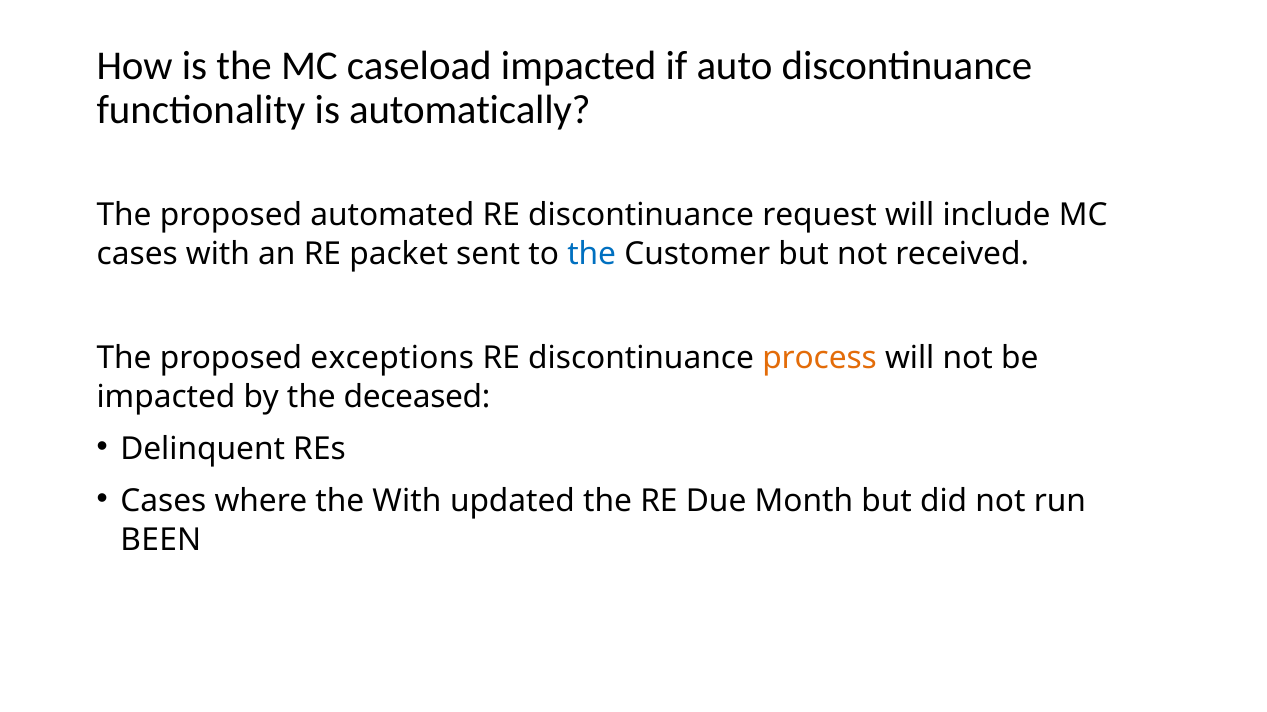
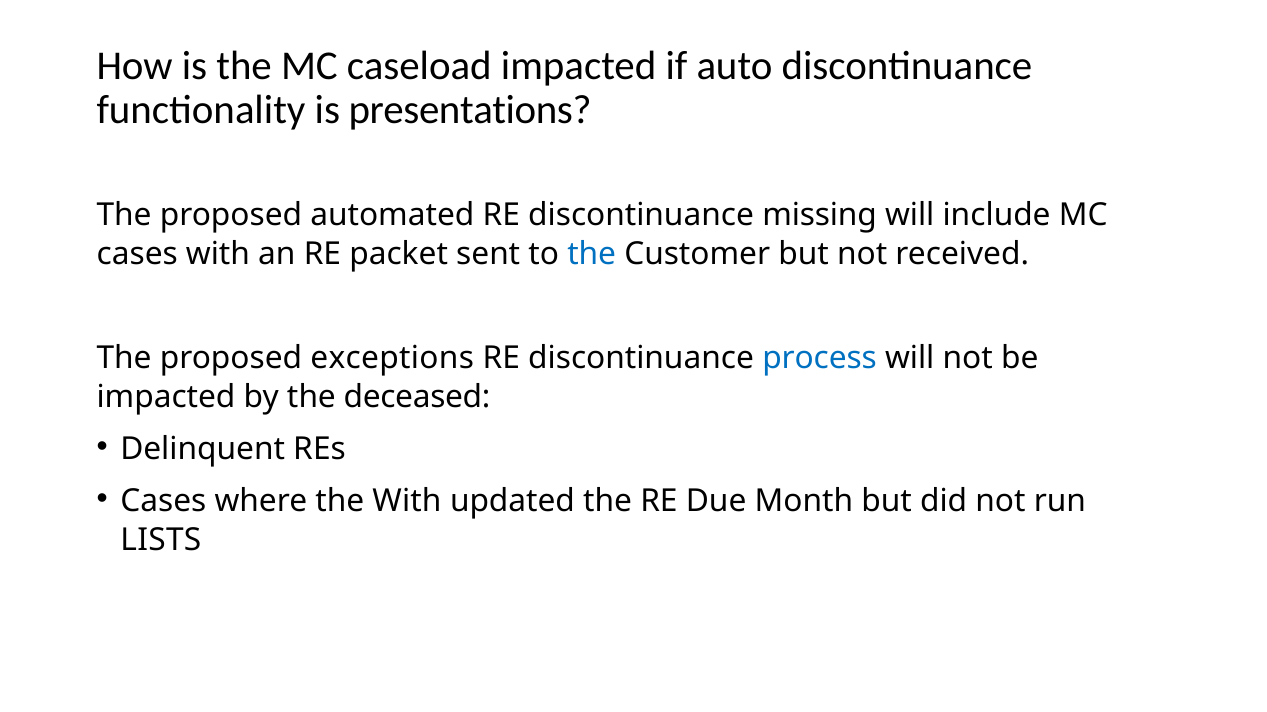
automatically: automatically -> presentations
request: request -> missing
process colour: orange -> blue
BEEN: BEEN -> LISTS
